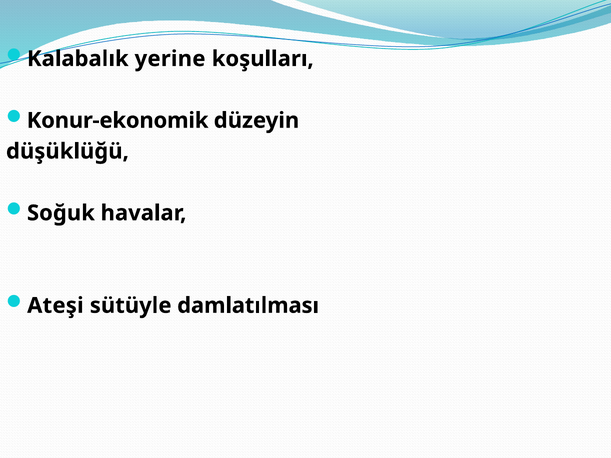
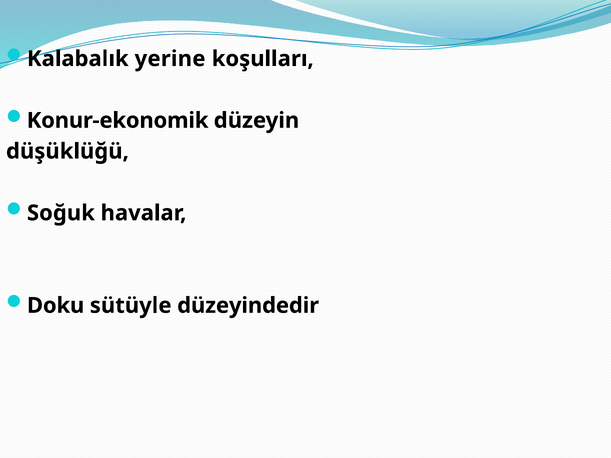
Ateşi: Ateşi -> Doku
damlatılması: damlatılması -> düzeyindedir
